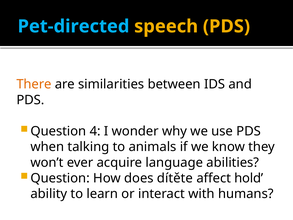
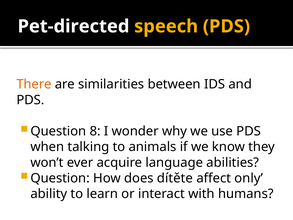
Pet-directed colour: light blue -> white
4: 4 -> 8
hold: hold -> only
